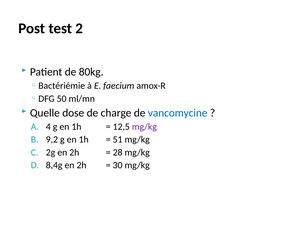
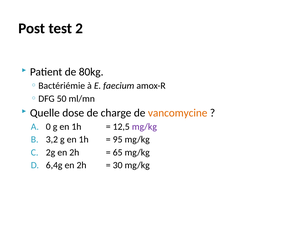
vancomycine colour: blue -> orange
4: 4 -> 0
9,2: 9,2 -> 3,2
51: 51 -> 95
28: 28 -> 65
8,4g: 8,4g -> 6,4g
